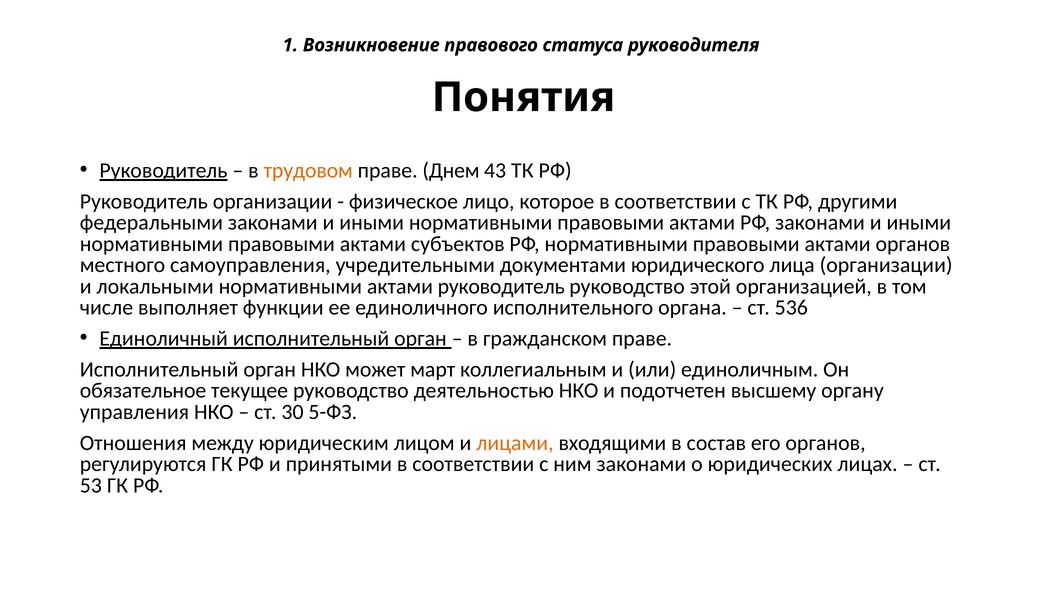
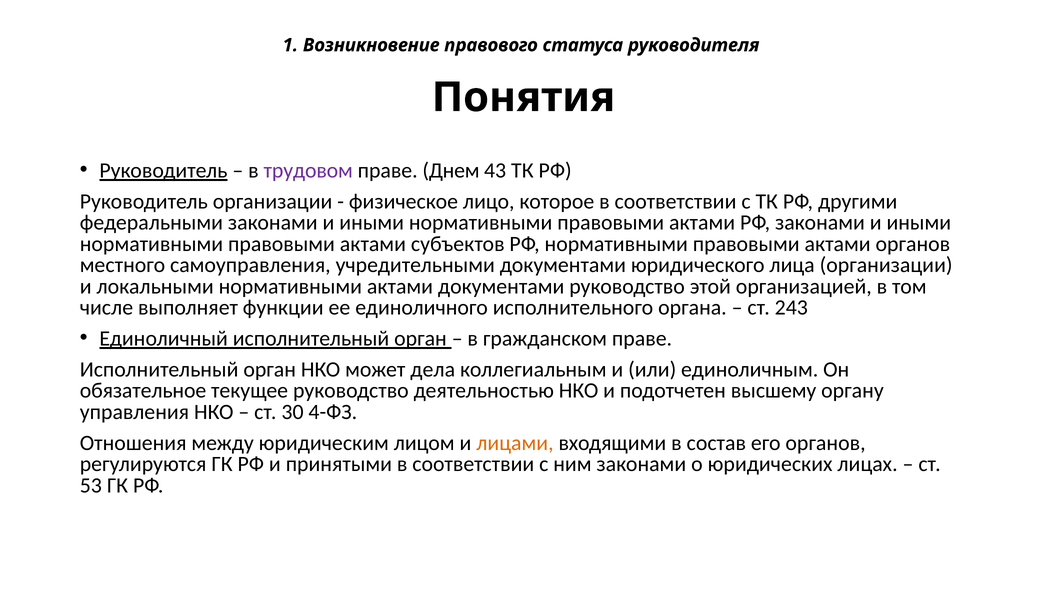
трудовом colour: orange -> purple
актами руководитель: руководитель -> документами
536: 536 -> 243
март: март -> дела
5-ФЗ: 5-ФЗ -> 4-ФЗ
